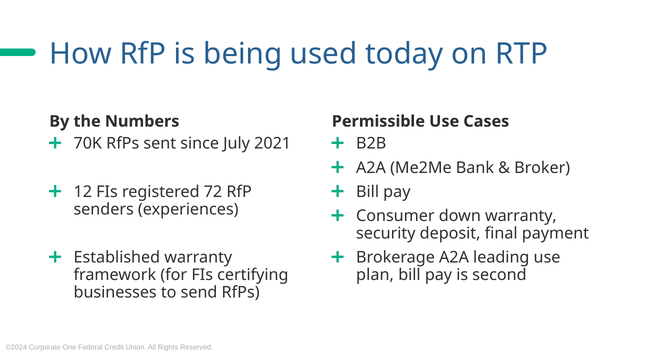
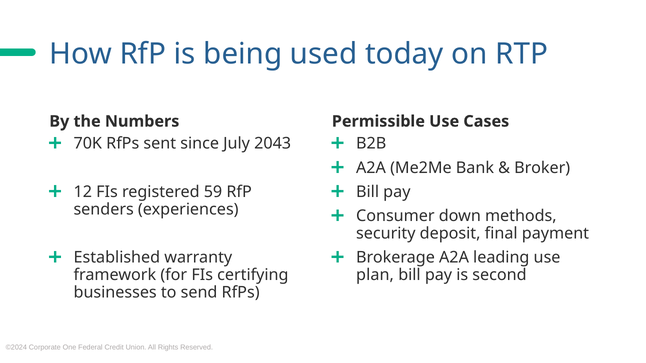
2021: 2021 -> 2043
72: 72 -> 59
down warranty: warranty -> methods
